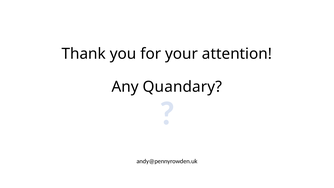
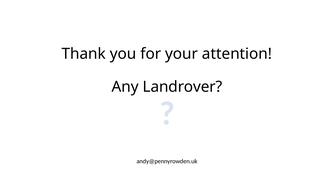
Quandary: Quandary -> Landrover
